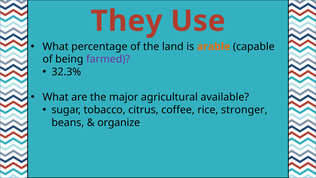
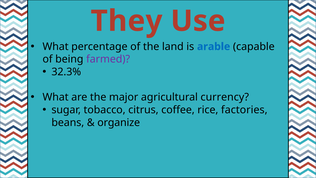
arable colour: orange -> blue
available: available -> currency
stronger: stronger -> factories
